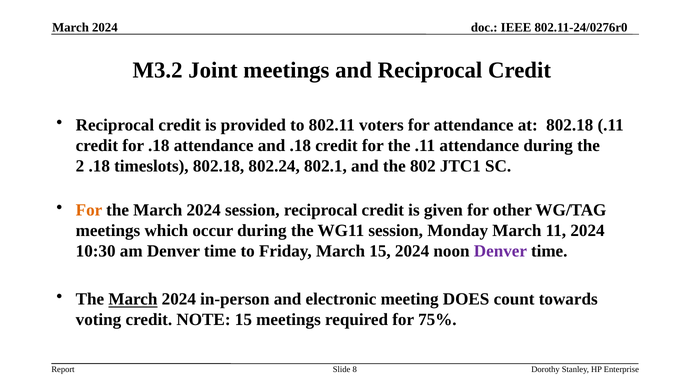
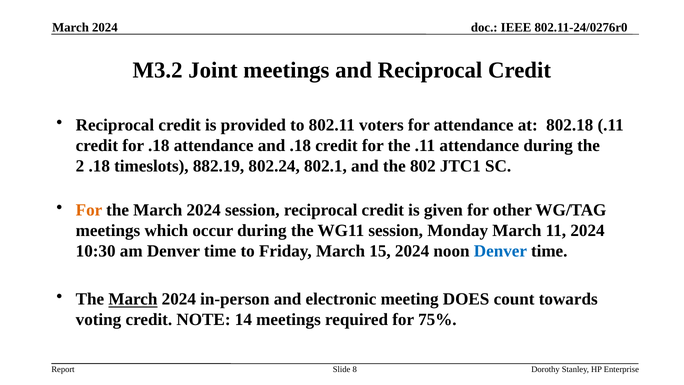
timeslots 802.18: 802.18 -> 882.19
Denver at (500, 251) colour: purple -> blue
NOTE 15: 15 -> 14
